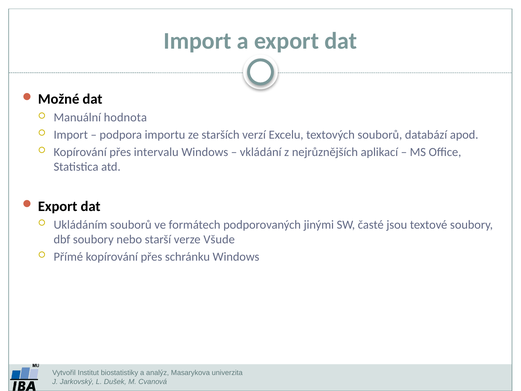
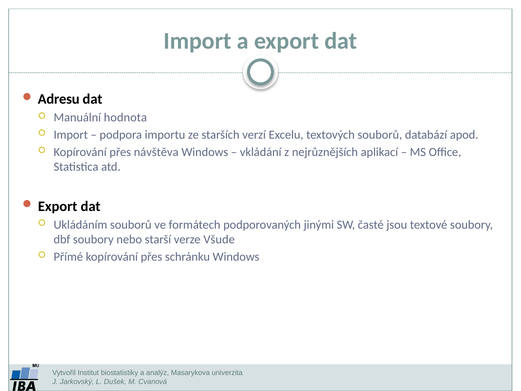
Možné: Možné -> Adresu
intervalu: intervalu -> návštěva
